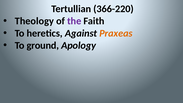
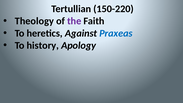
366-220: 366-220 -> 150-220
Praxeas colour: orange -> blue
ground: ground -> history
